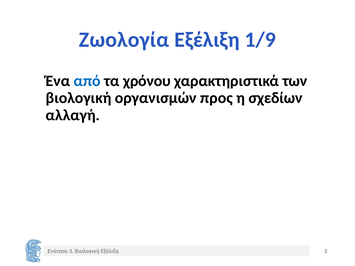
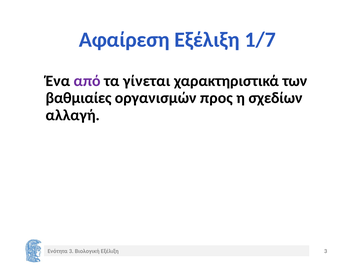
Ζωολογία: Ζωολογία -> Αφαίρεση
1/9: 1/9 -> 1/7
από colour: blue -> purple
χρόνου: χρόνου -> γίνεται
βιολογική at (79, 98): βιολογική -> βαθμιαίες
